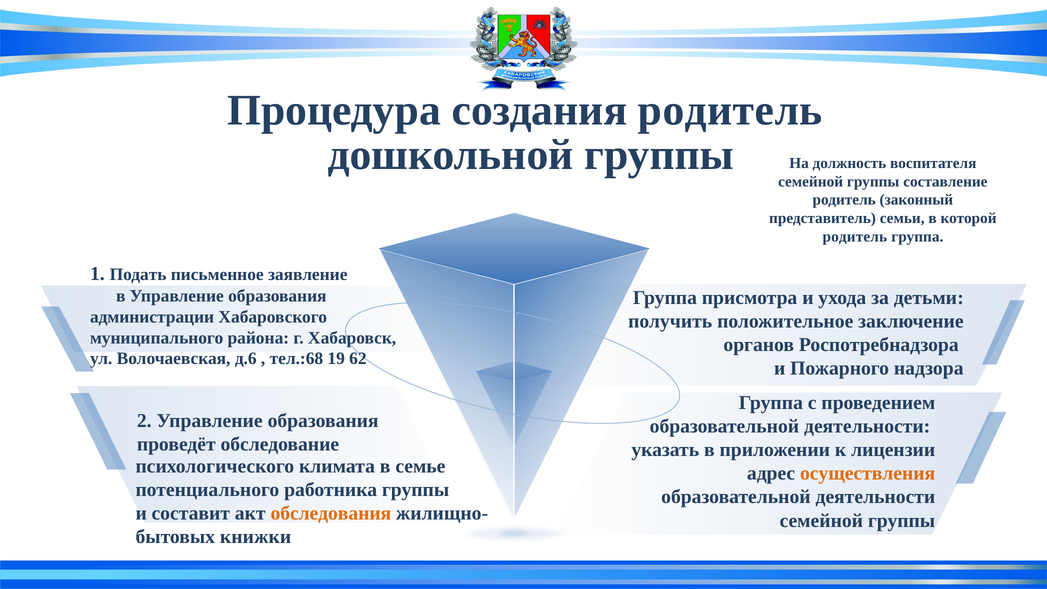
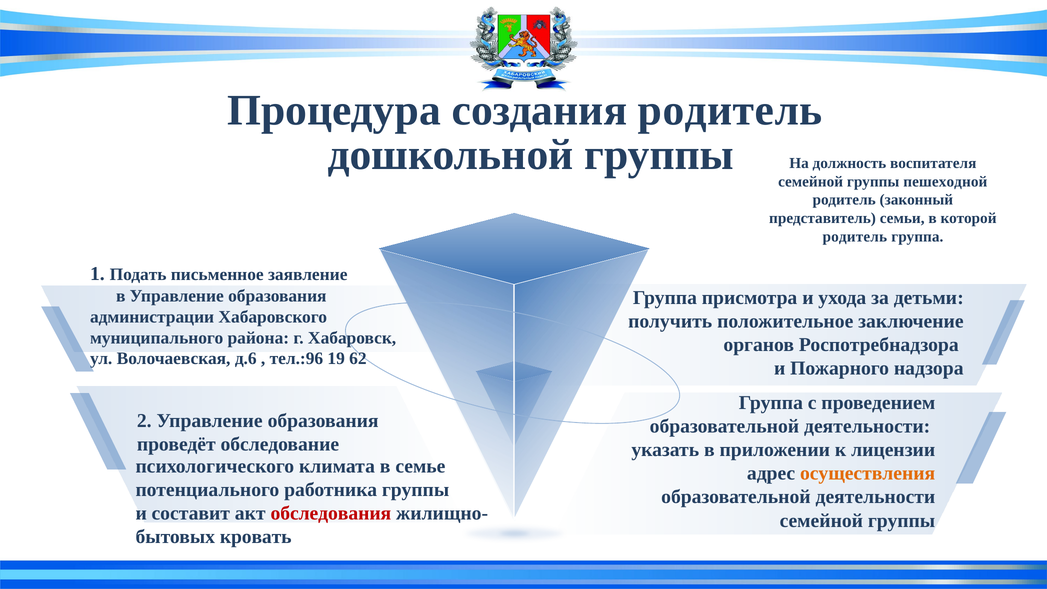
составление: составление -> пешеходной
тел.:68: тел.:68 -> тел.:96
обследования colour: orange -> red
книжки: книжки -> кровать
